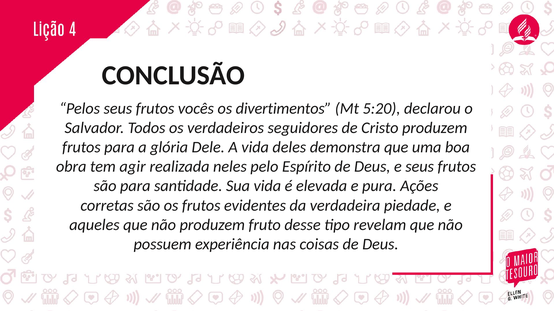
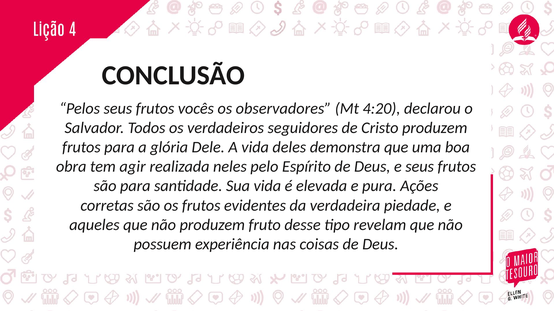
divertimentos: divertimentos -> observadores
5:20: 5:20 -> 4:20
